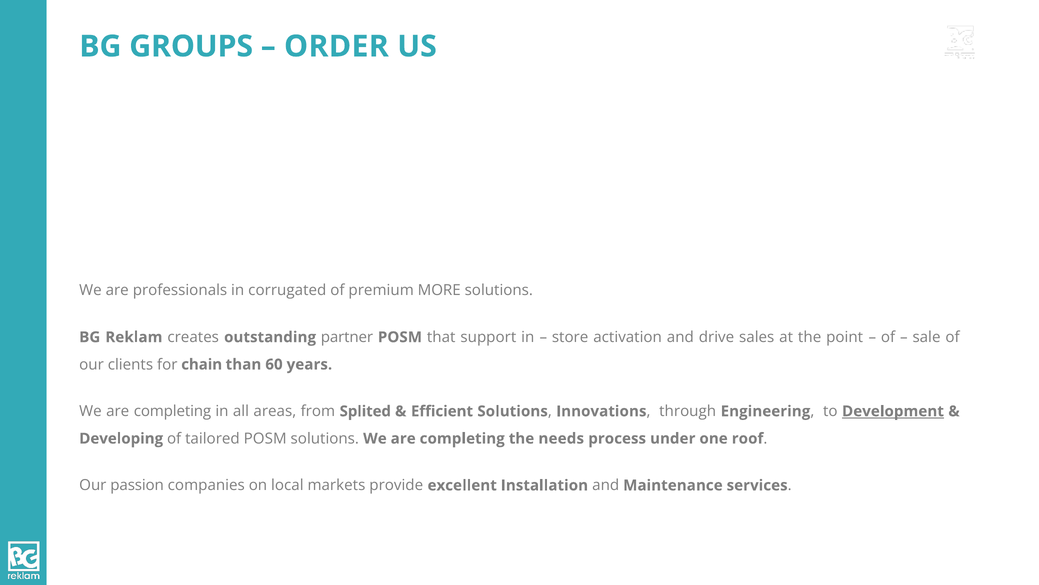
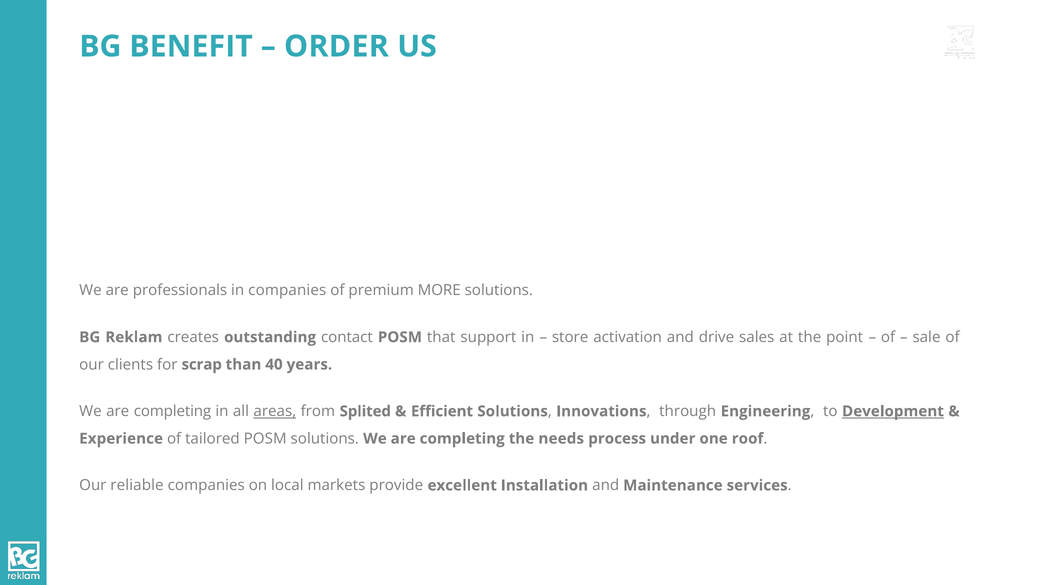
GROUPS: GROUPS -> BENEFIT
in corrugated: corrugated -> companies
partner: partner -> contact
chain: chain -> scrap
60: 60 -> 40
areas underline: none -> present
Developing: Developing -> Experience
passion: passion -> reliable
